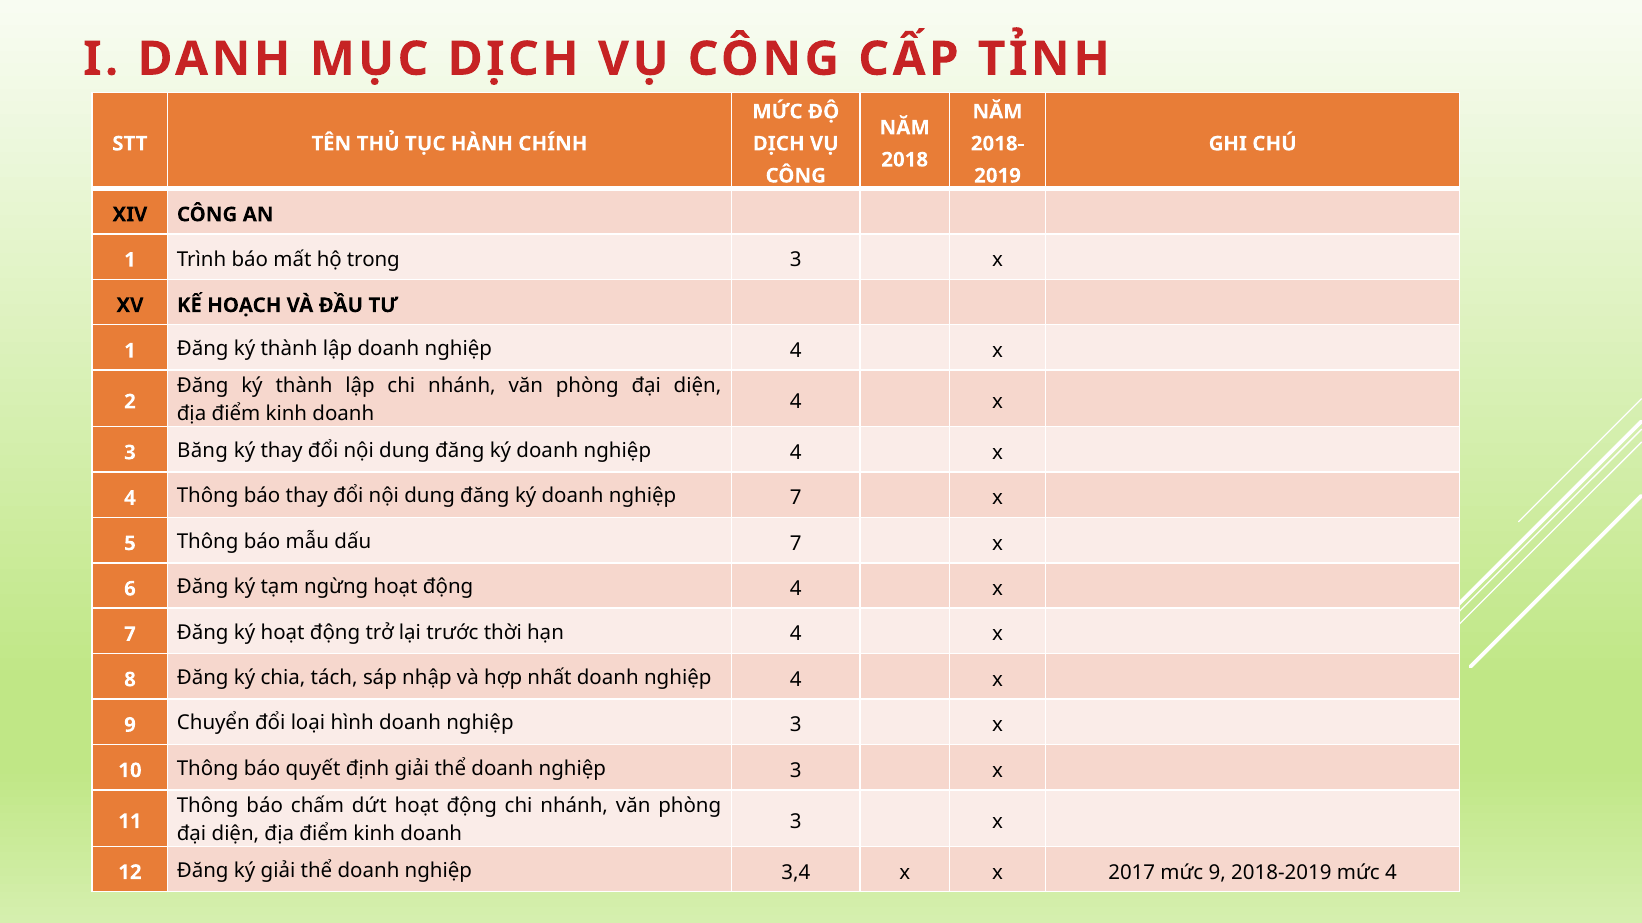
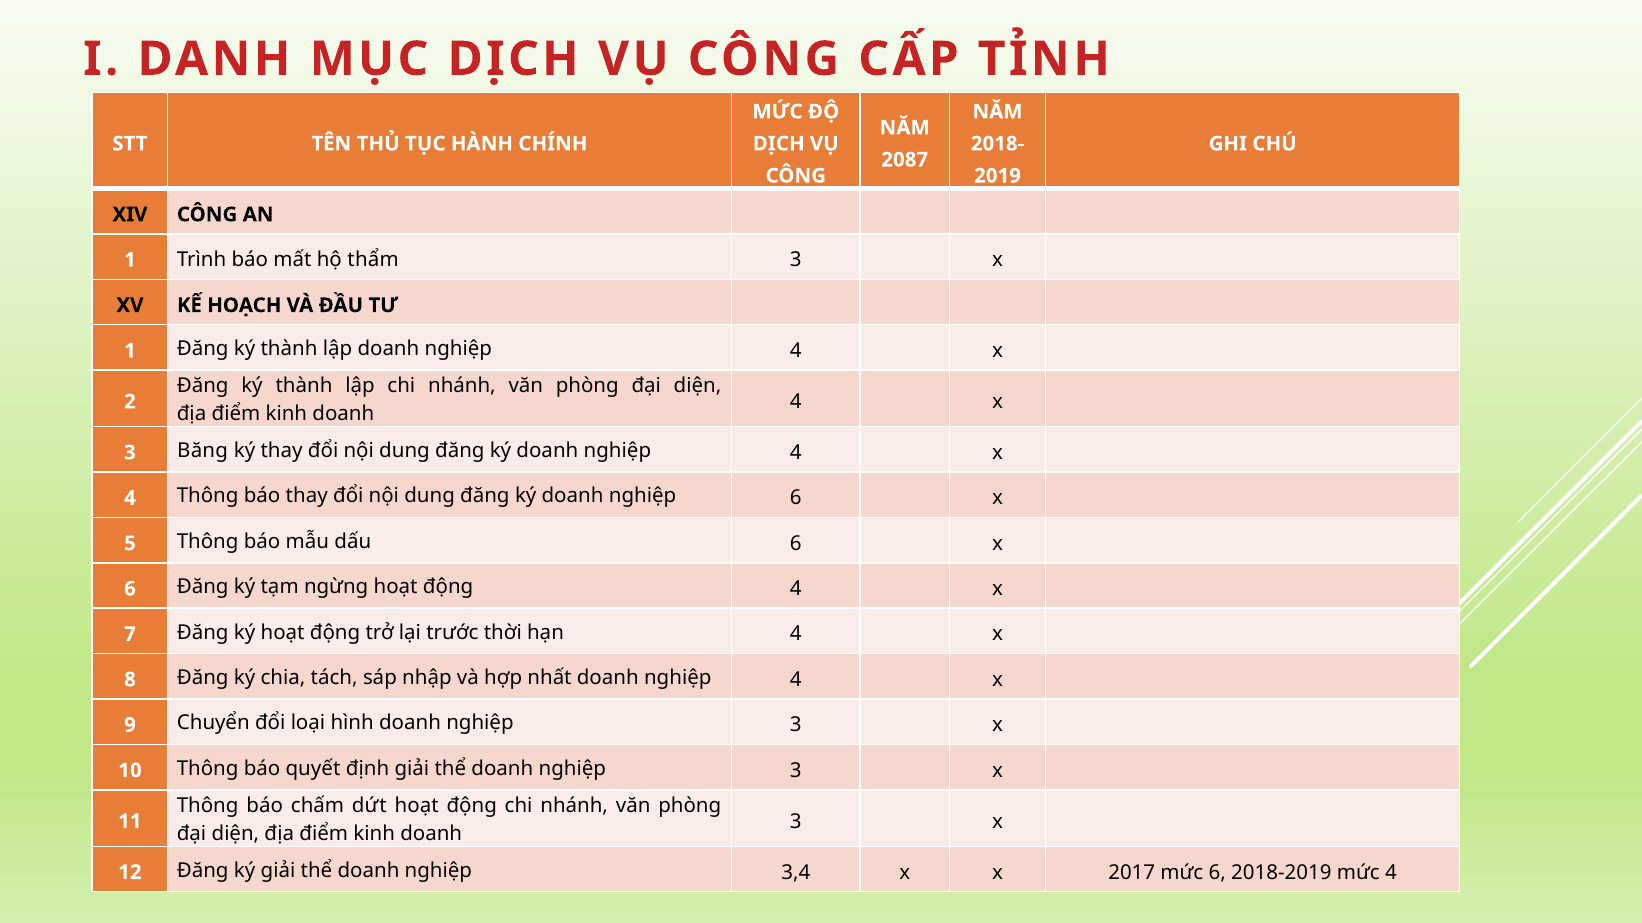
2018: 2018 -> 2087
trong: trong -> thẩm
nghiệp 7: 7 -> 6
dấu 7: 7 -> 6
mức 9: 9 -> 6
